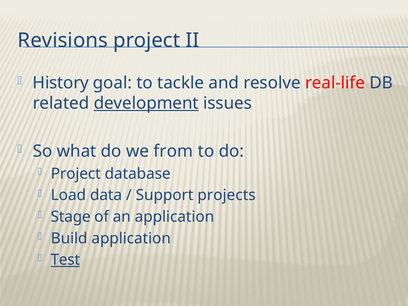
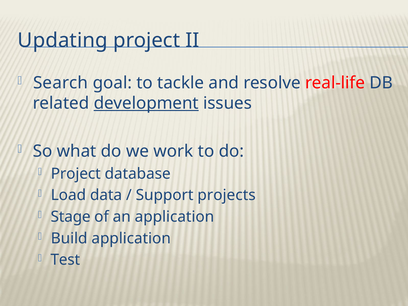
Revisions: Revisions -> Updating
History: History -> Search
from: from -> work
Test underline: present -> none
